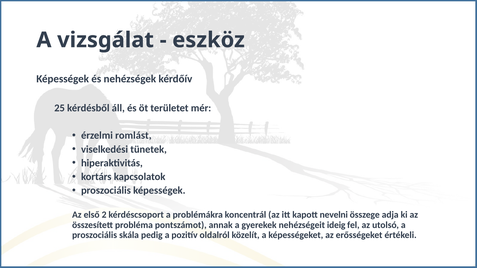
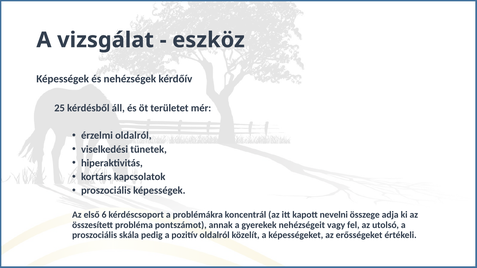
érzelmi romlást: romlást -> oldalról
2: 2 -> 6
ideig: ideig -> vagy
